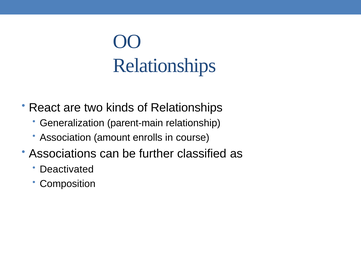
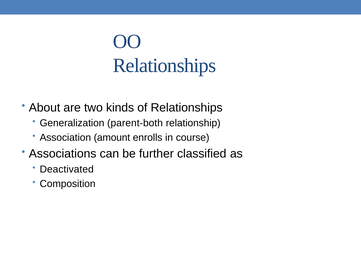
React: React -> About
parent-main: parent-main -> parent-both
